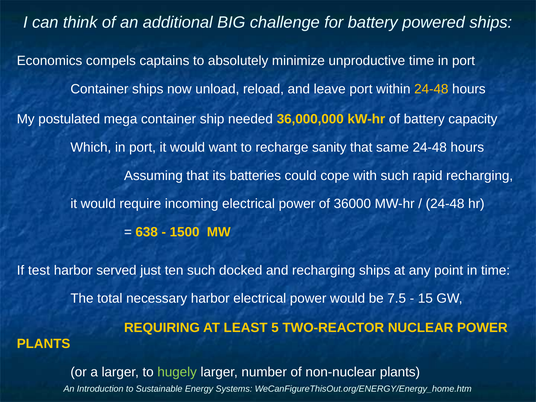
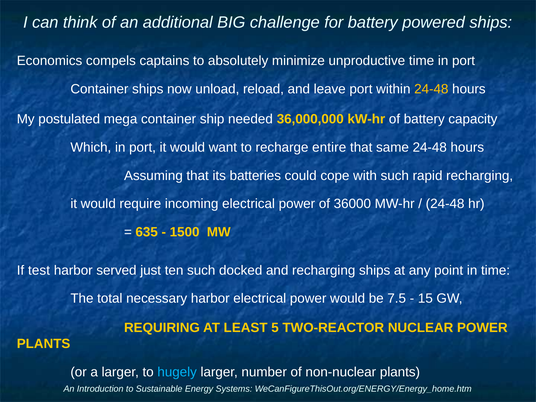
sanity: sanity -> entire
638: 638 -> 635
hugely colour: light green -> light blue
